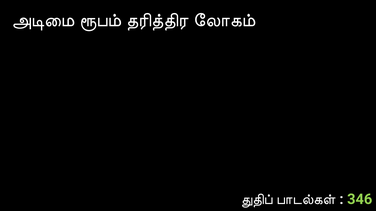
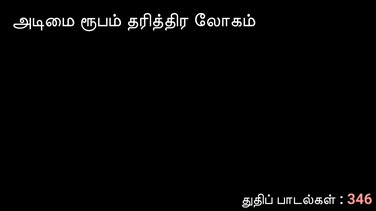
346 colour: light green -> pink
